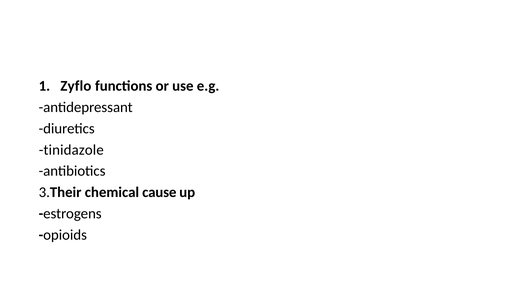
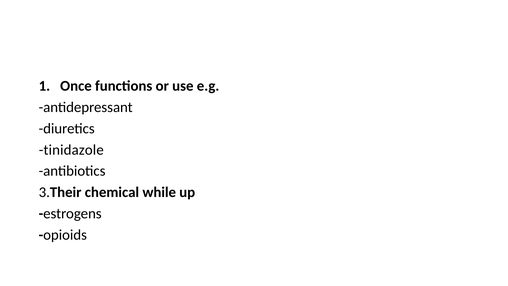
Zyflo: Zyflo -> Once
cause: cause -> while
